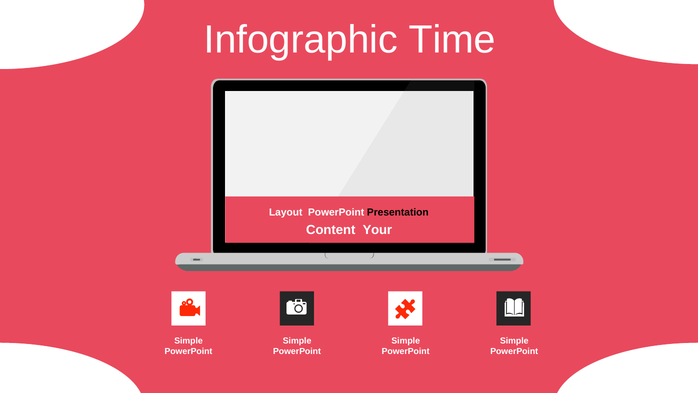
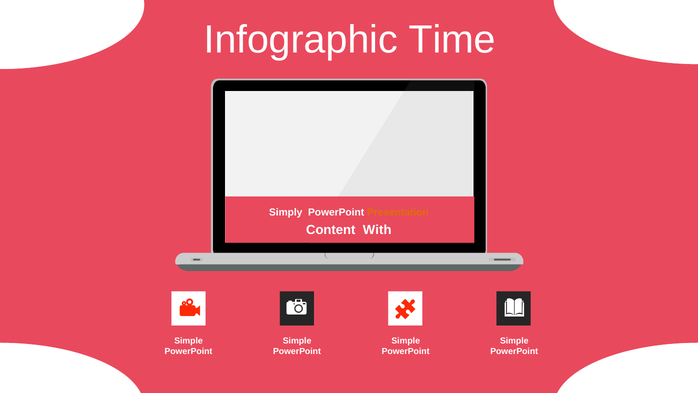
Layout: Layout -> Simply
Presentation colour: black -> orange
Your: Your -> With
